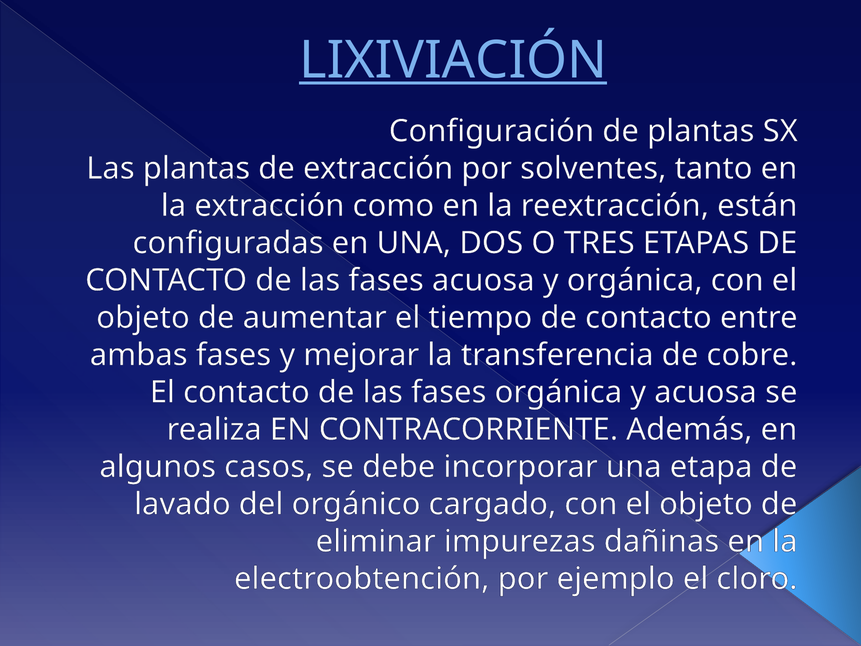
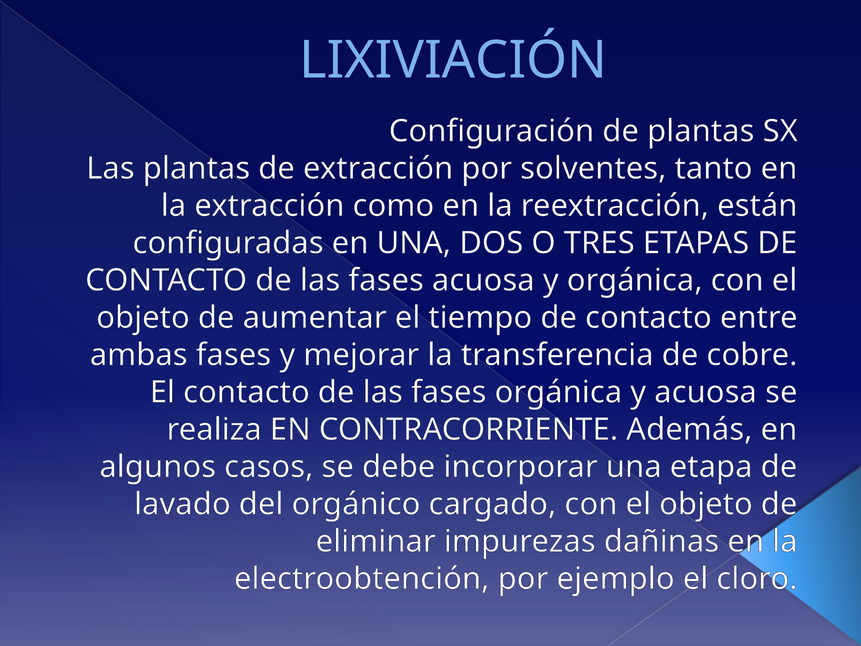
LIXIVIACIÓN underline: present -> none
